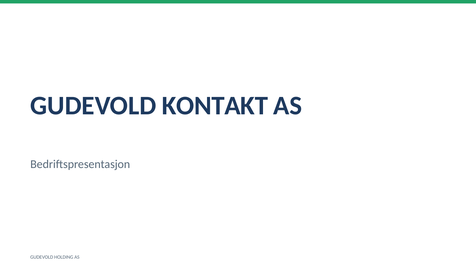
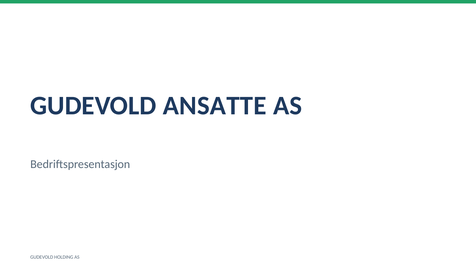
KONTAKT: KONTAKT -> ANSATTE
